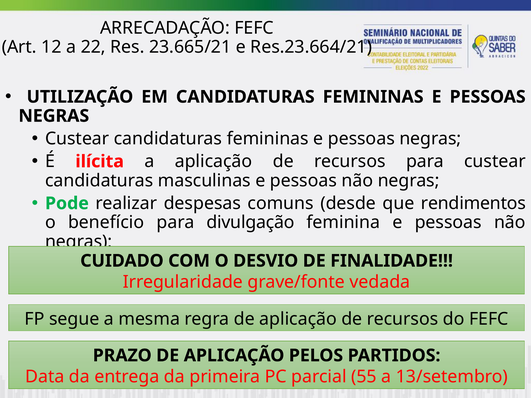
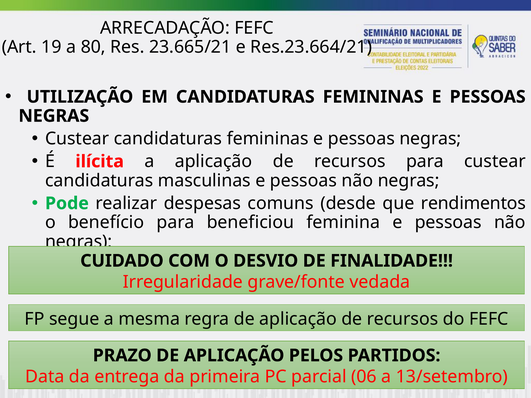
12: 12 -> 19
22: 22 -> 80
divulgação: divulgação -> beneficiou
55: 55 -> 06
